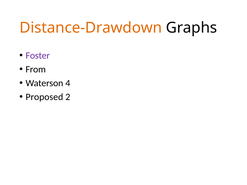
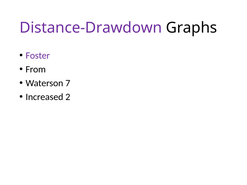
Distance-Drawdown colour: orange -> purple
4: 4 -> 7
Proposed: Proposed -> Increased
